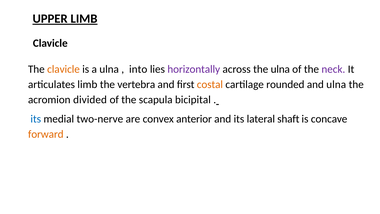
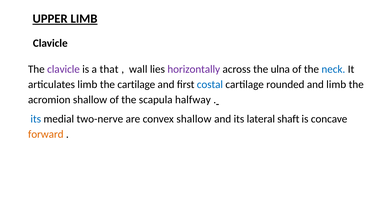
clavicle at (64, 69) colour: orange -> purple
a ulna: ulna -> that
into: into -> wall
neck colour: purple -> blue
the vertebra: vertebra -> cartilage
costal colour: orange -> blue
and ulna: ulna -> limb
acromion divided: divided -> shallow
bicipital: bicipital -> halfway
convex anterior: anterior -> shallow
